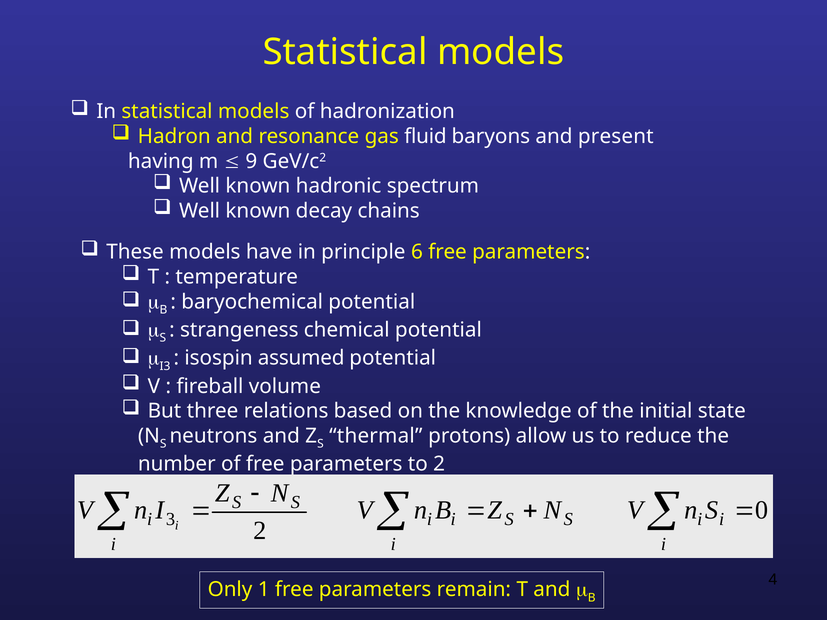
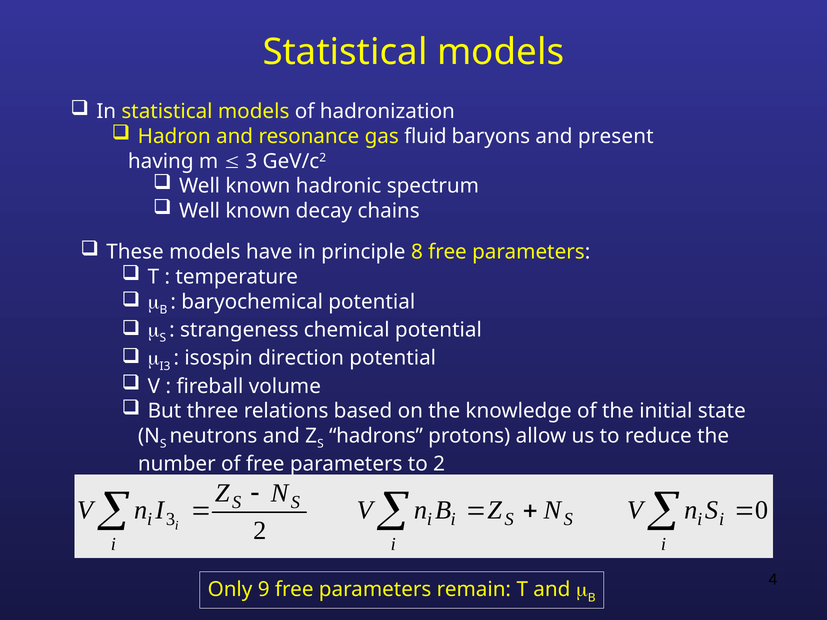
9 at (251, 161): 9 -> 3
6: 6 -> 8
assumed: assumed -> direction
thermal: thermal -> hadrons
1: 1 -> 9
